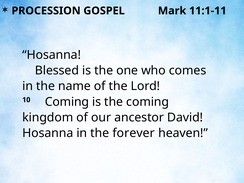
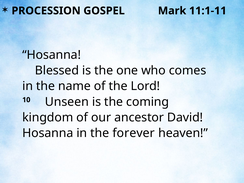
10 Coming: Coming -> Unseen
